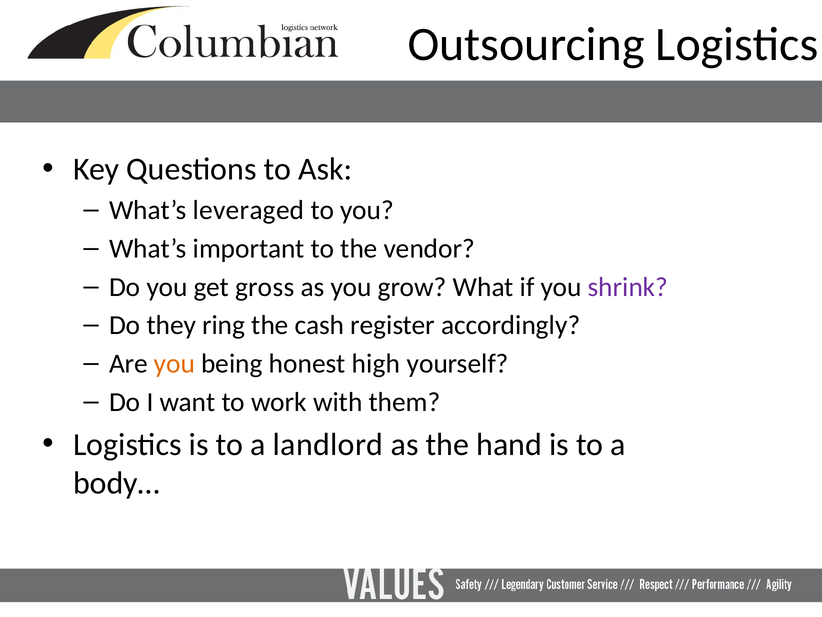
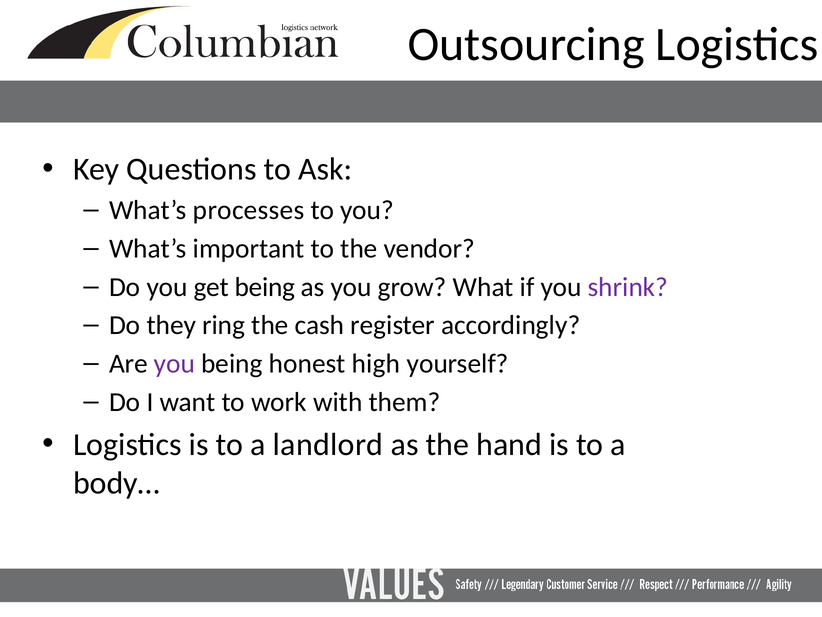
leveraged: leveraged -> processes
get gross: gross -> being
you at (174, 363) colour: orange -> purple
